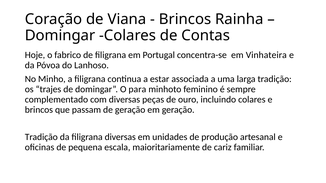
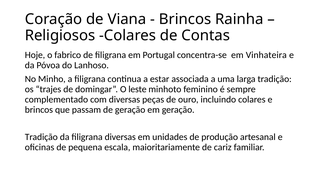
Domingar at (60, 35): Domingar -> Religiosos
para: para -> leste
